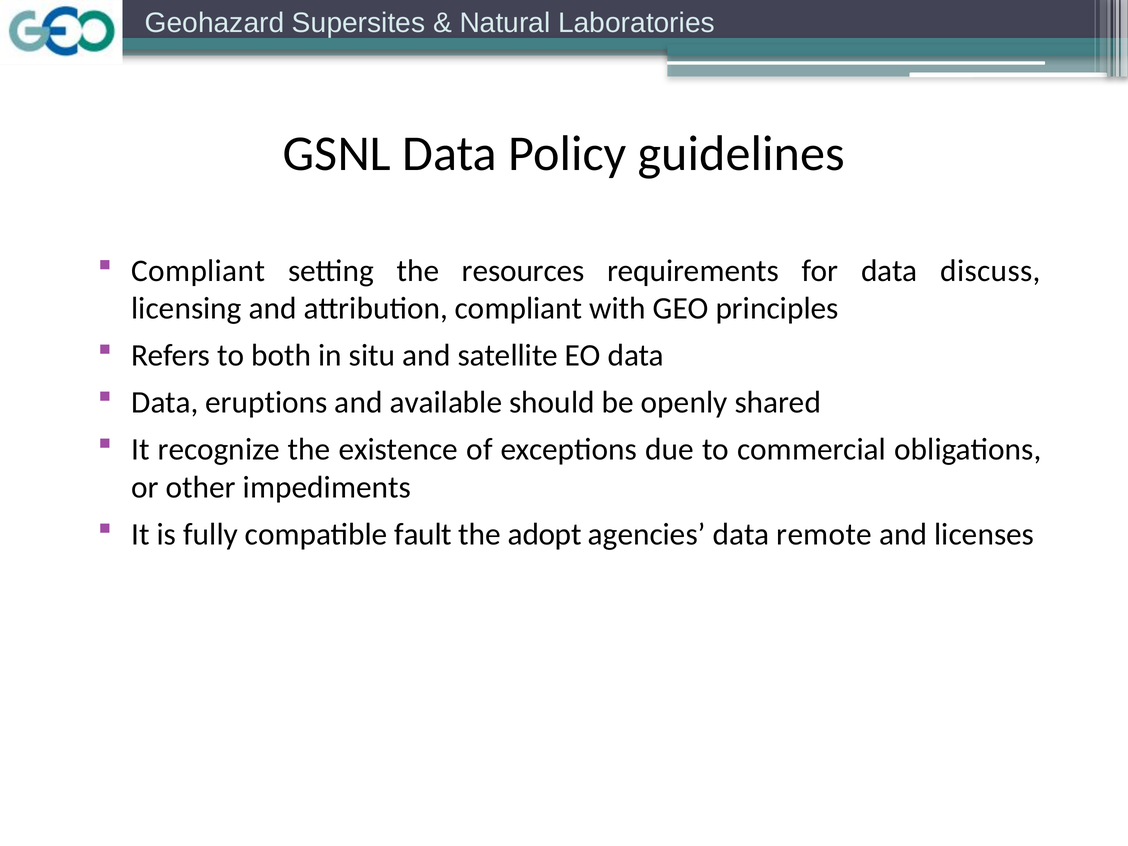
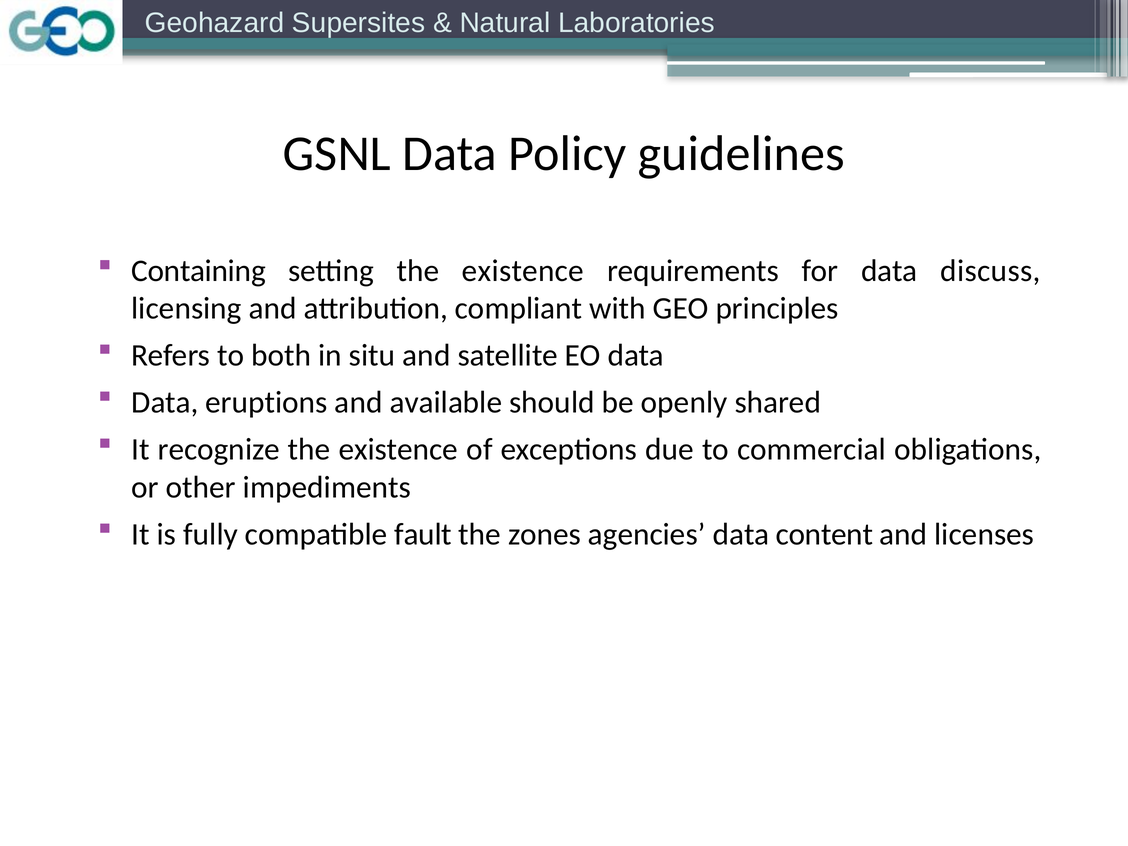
Compliant at (198, 271): Compliant -> Containing
setting the resources: resources -> existence
adopt: adopt -> zones
remote: remote -> content
